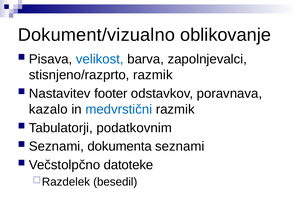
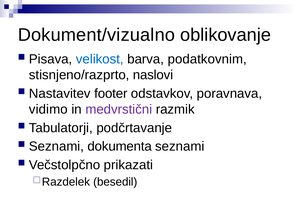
zapolnjevalci: zapolnjevalci -> podatkovnim
stisnjeno/razprto razmik: razmik -> naslovi
kazalo: kazalo -> vidimo
medvrstični colour: blue -> purple
podatkovnim: podatkovnim -> podčrtavanje
datoteke: datoteke -> prikazati
